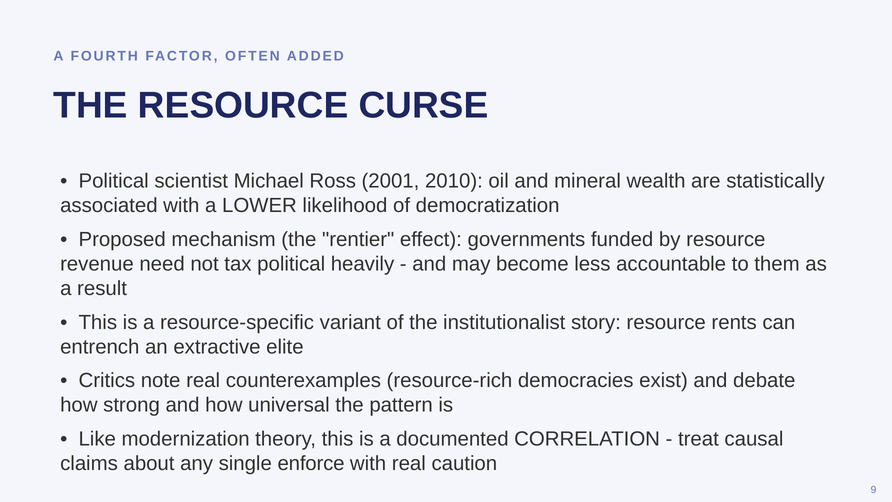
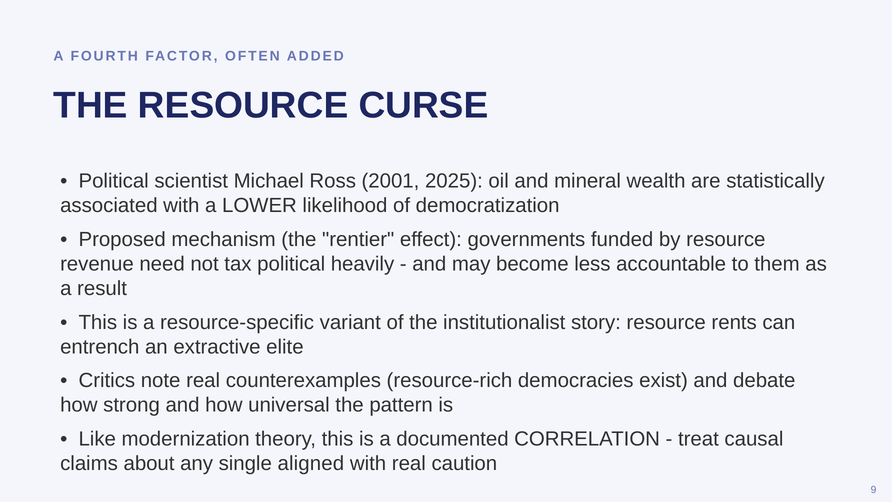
2010: 2010 -> 2025
enforce: enforce -> aligned
